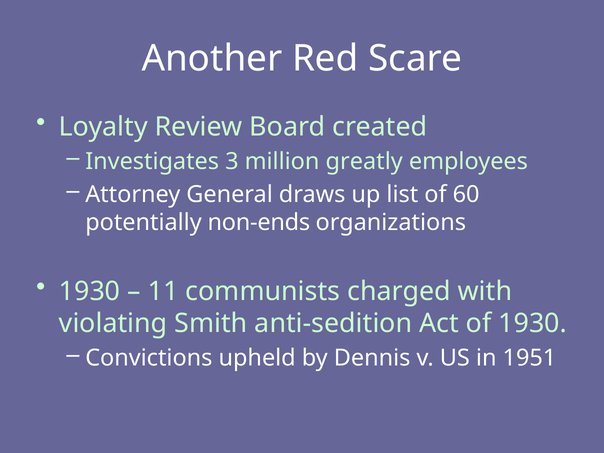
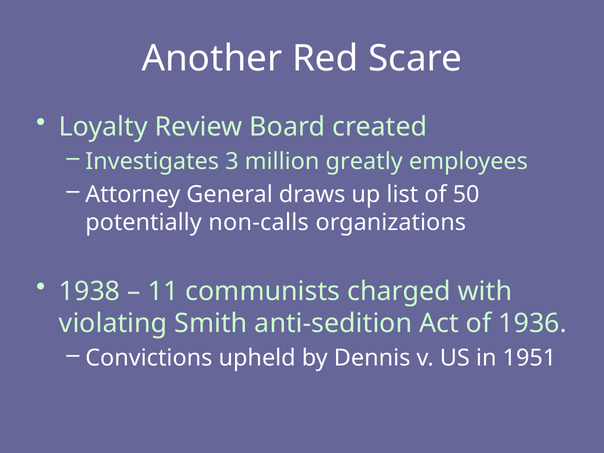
60: 60 -> 50
non-ends: non-ends -> non-calls
1930 at (90, 291): 1930 -> 1938
of 1930: 1930 -> 1936
